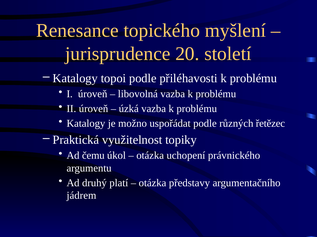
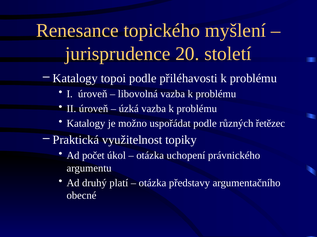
čemu: čemu -> počet
jádrem: jádrem -> obecné
